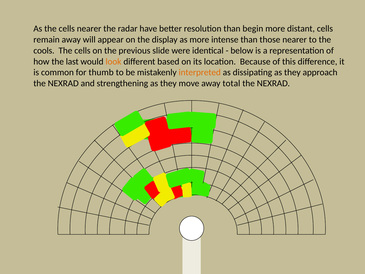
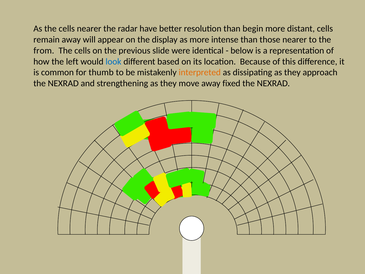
cools: cools -> from
last: last -> left
look colour: orange -> blue
total: total -> fixed
